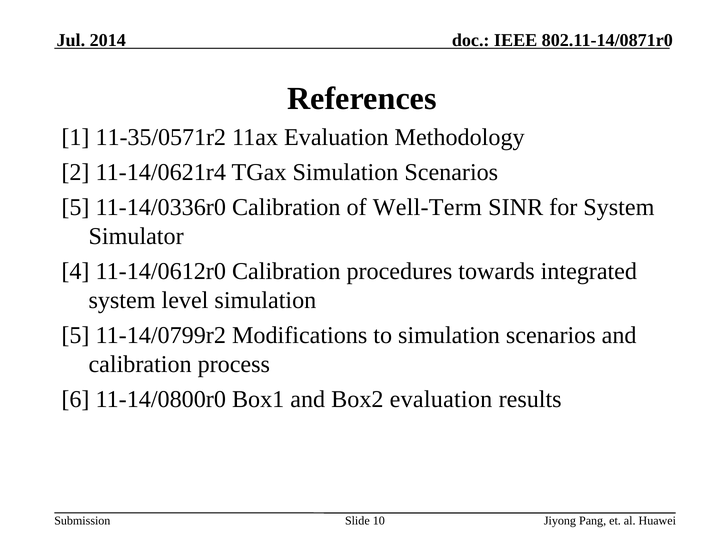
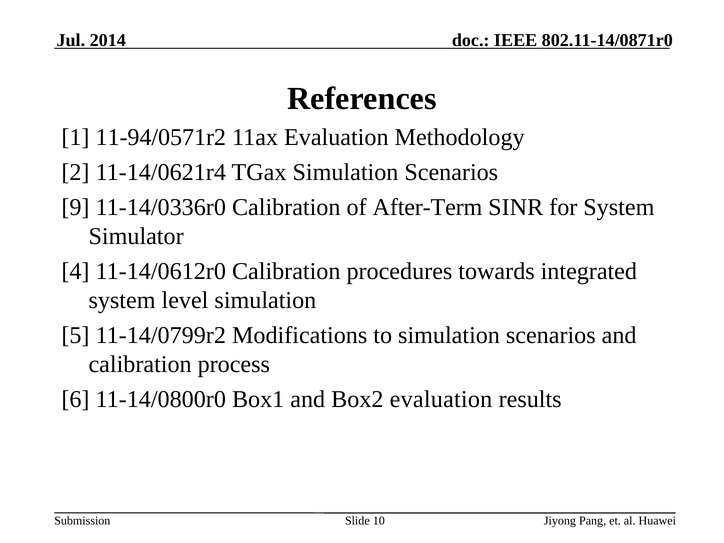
11-35/0571r2: 11-35/0571r2 -> 11-94/0571r2
5 at (75, 207): 5 -> 9
Well-Term: Well-Term -> After-Term
